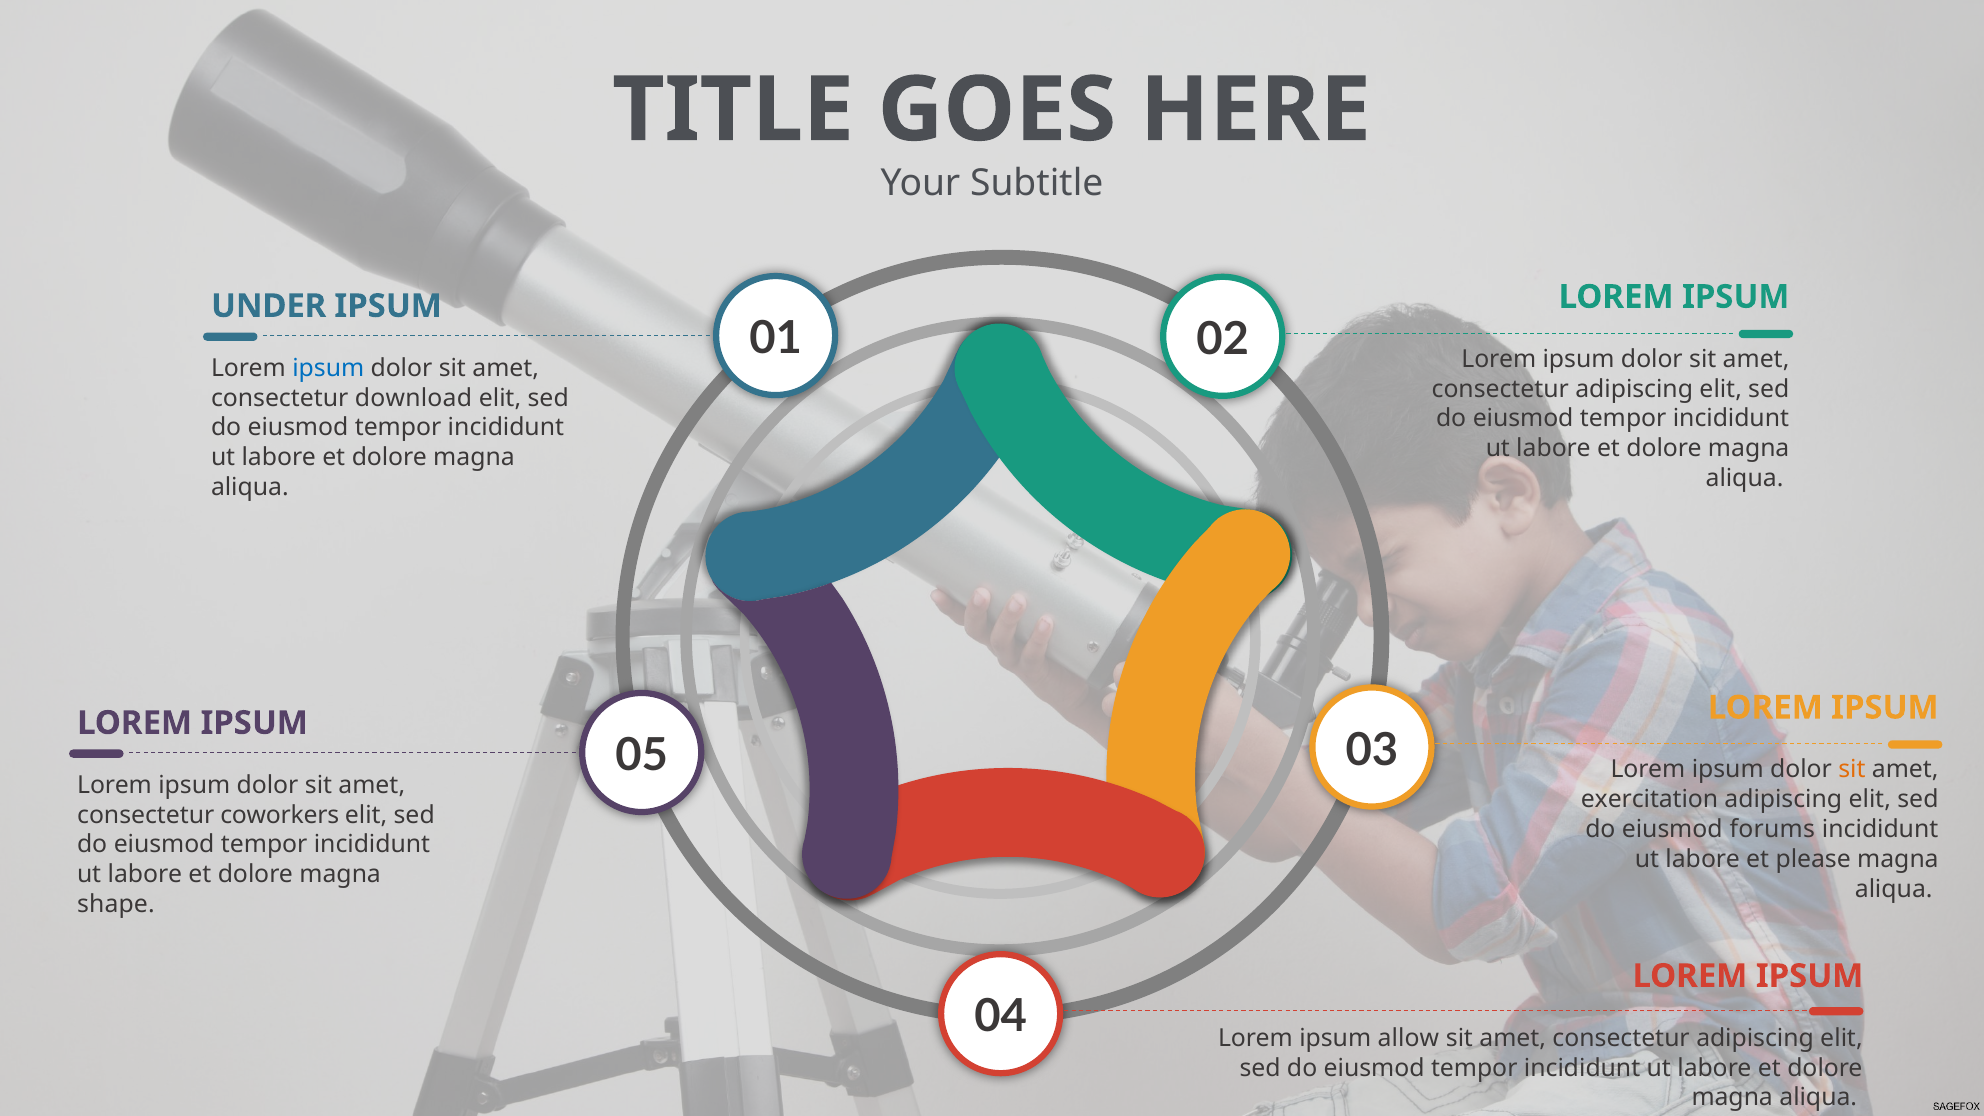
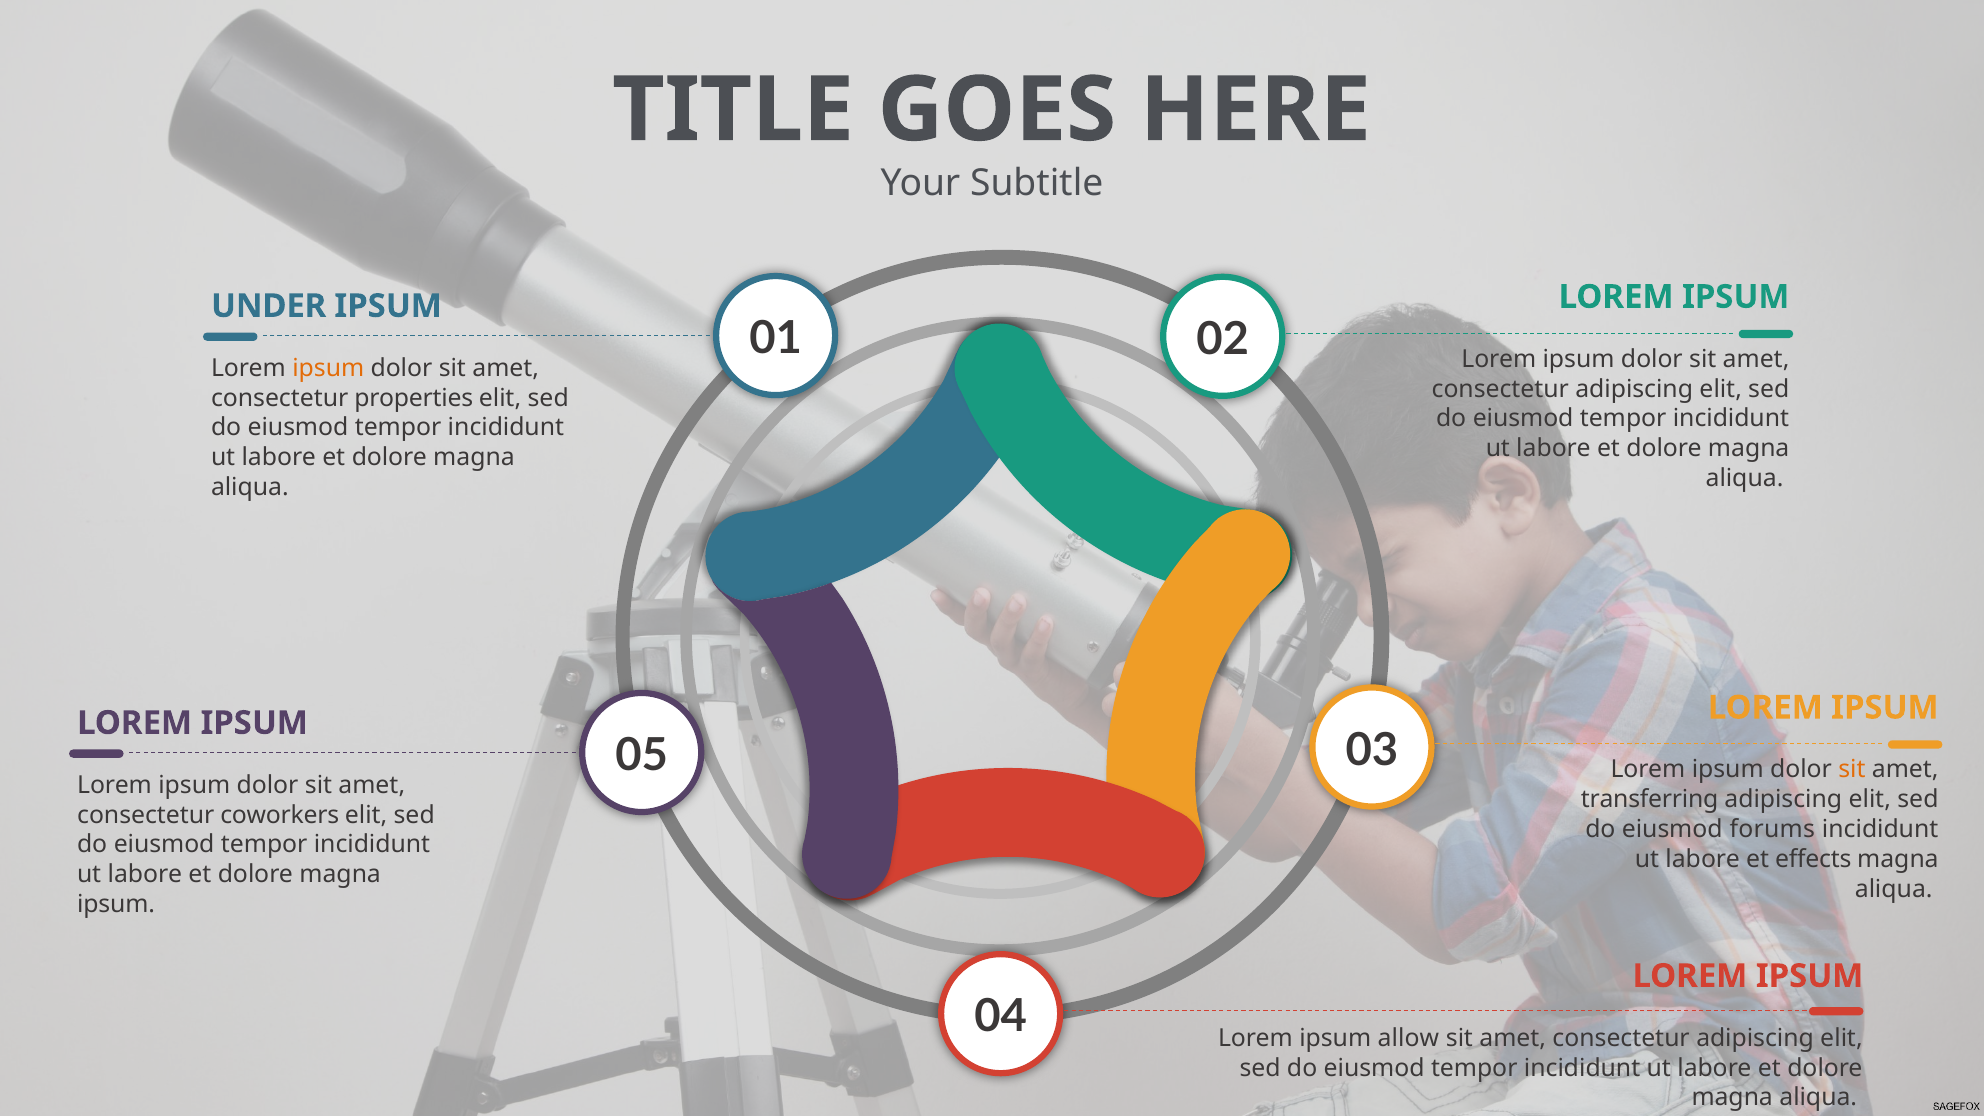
ipsum at (328, 368) colour: blue -> orange
download: download -> properties
exercitation: exercitation -> transferring
please: please -> effects
shape at (116, 904): shape -> ipsum
